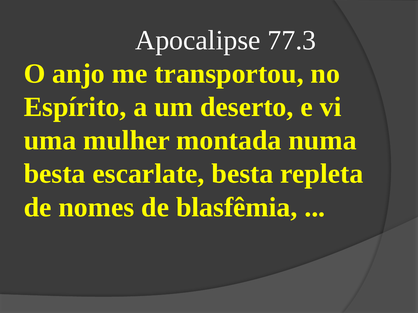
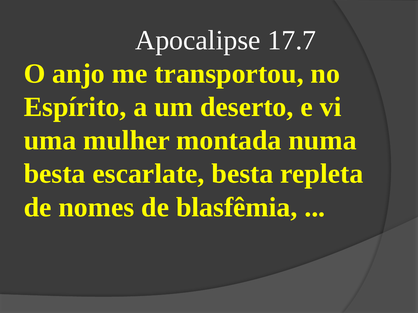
77.3: 77.3 -> 17.7
